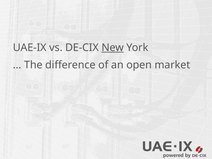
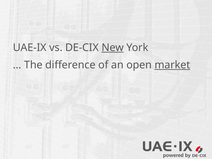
market underline: none -> present
